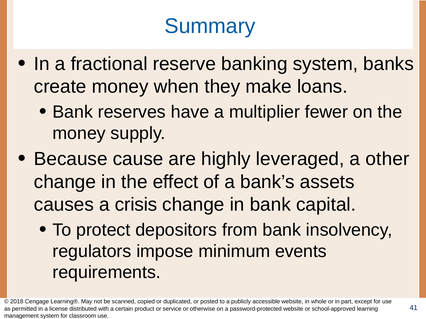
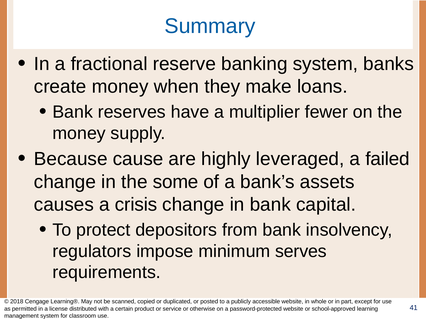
other: other -> failed
effect: effect -> some
events: events -> serves
